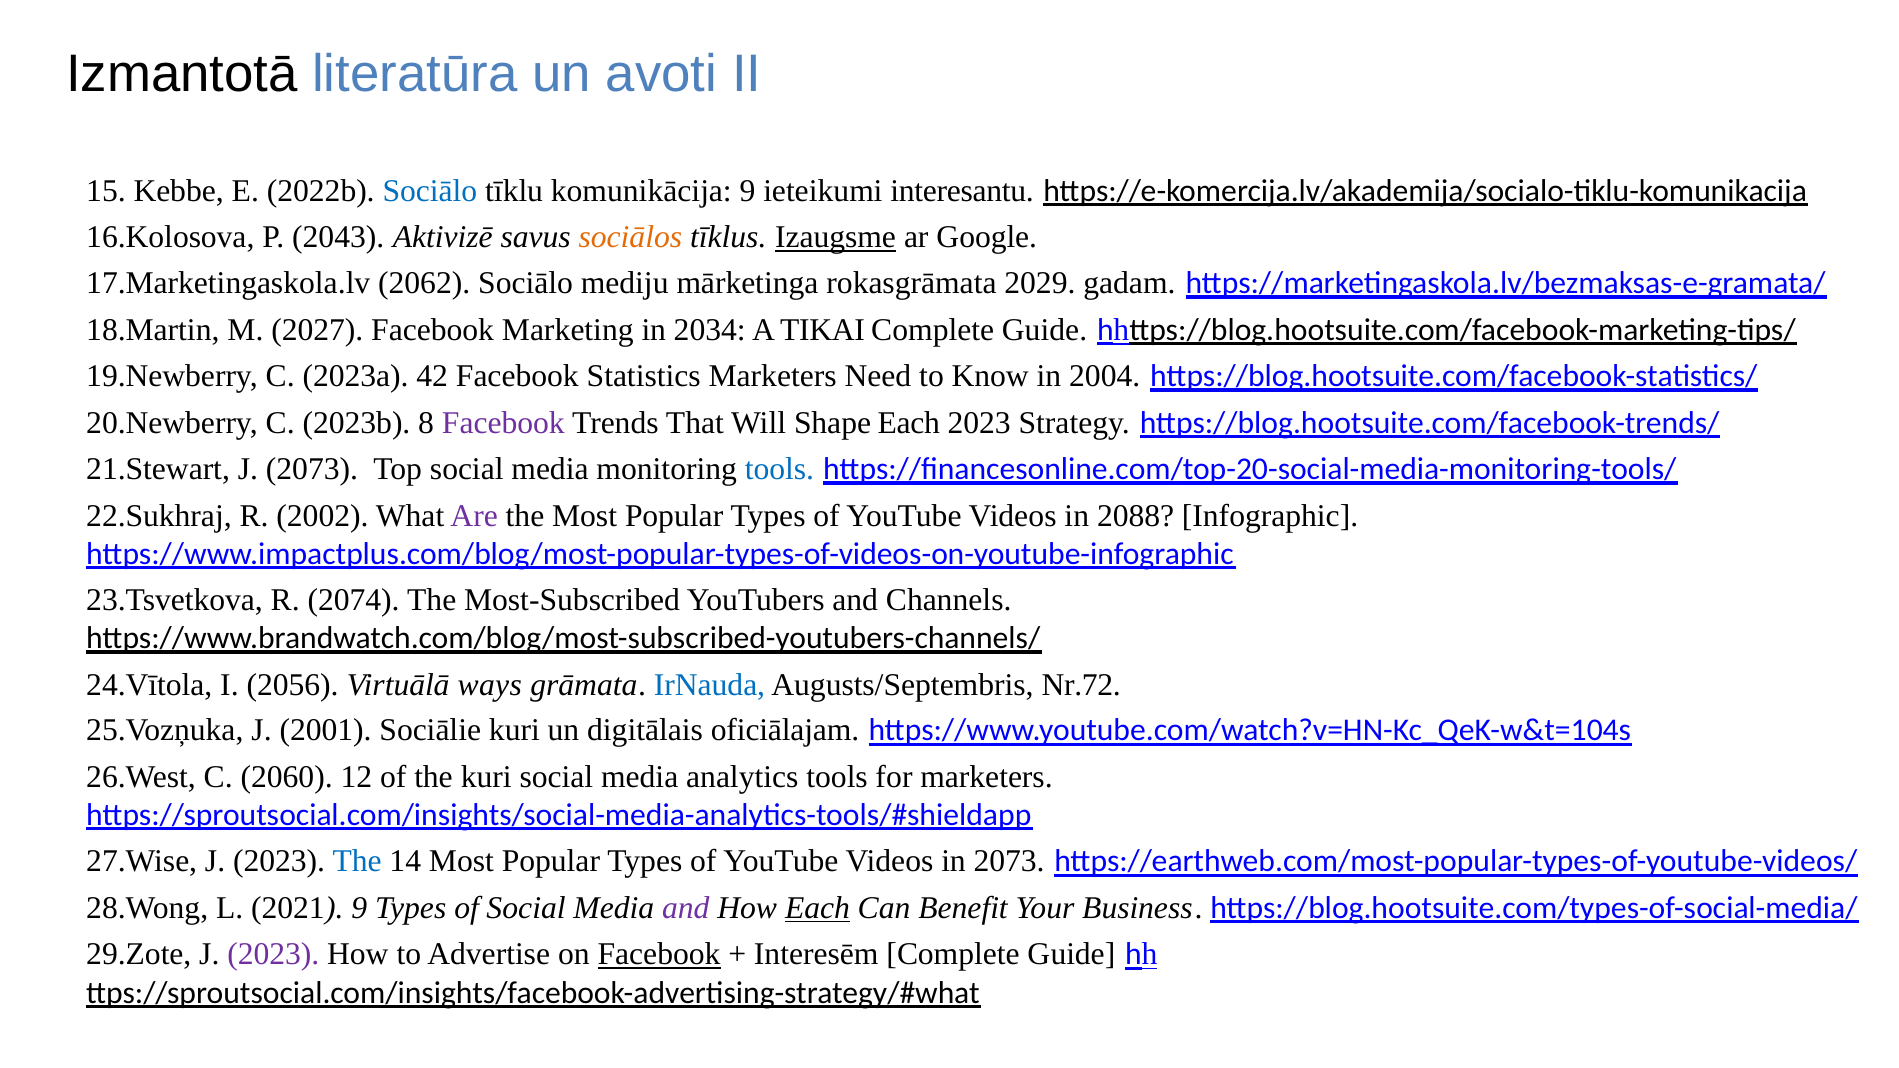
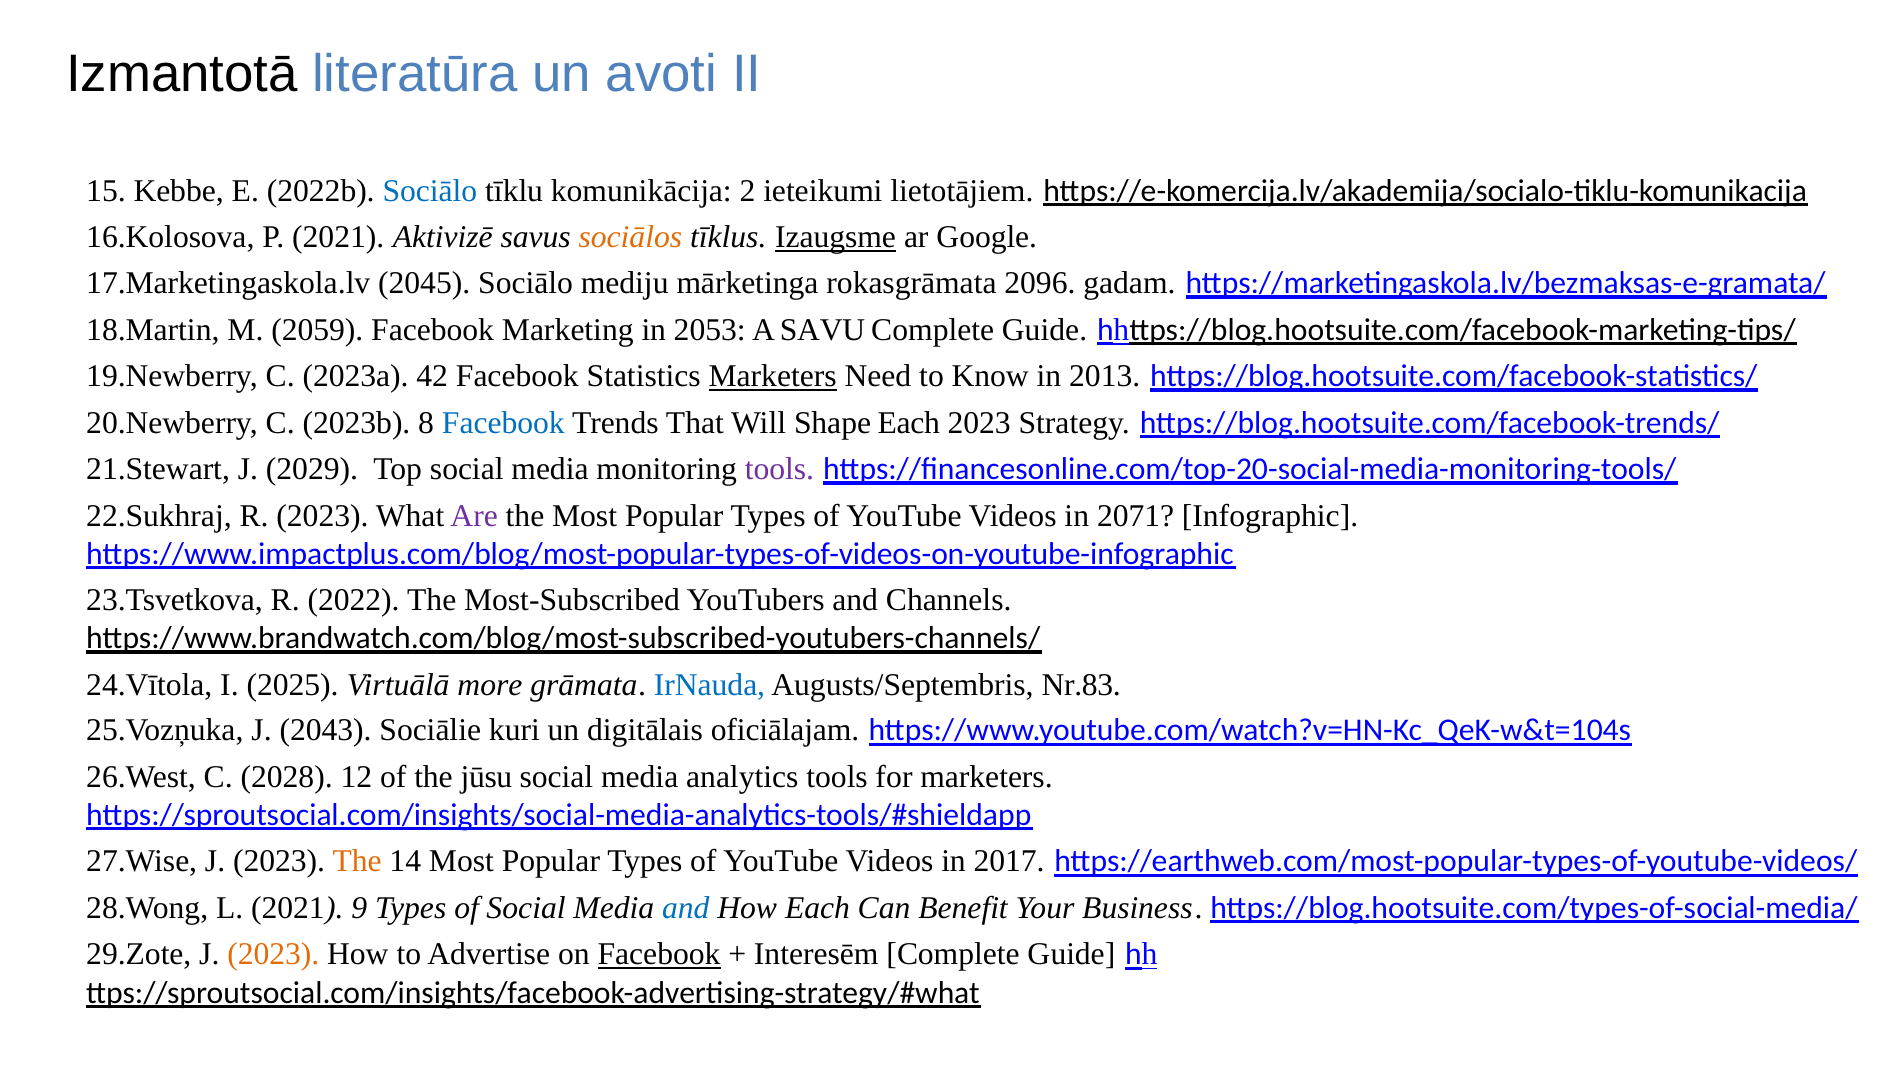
komunikācija 9: 9 -> 2
interesantu: interesantu -> lietotājiem
P 2043: 2043 -> 2021
2062: 2062 -> 2045
2029: 2029 -> 2096
2027: 2027 -> 2059
2034: 2034 -> 2053
TIKAI: TIKAI -> SAVU
Marketers at (773, 376) underline: none -> present
2004: 2004 -> 2013
Facebook at (503, 423) colour: purple -> blue
J 2073: 2073 -> 2029
tools at (779, 469) colour: blue -> purple
R 2002: 2002 -> 2023
2088: 2088 -> 2071
2074: 2074 -> 2022
2056: 2056 -> 2025
ways: ways -> more
Nr.72: Nr.72 -> Nr.83
2001: 2001 -> 2043
2060: 2060 -> 2028
the kuri: kuri -> jūsu
The at (357, 862) colour: blue -> orange
in 2073: 2073 -> 2017
and at (686, 908) colour: purple -> blue
Each at (817, 908) underline: present -> none
2023 at (273, 955) colour: purple -> orange
